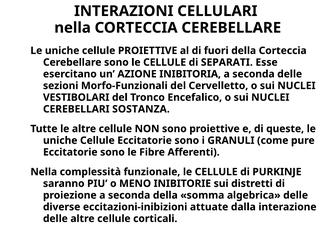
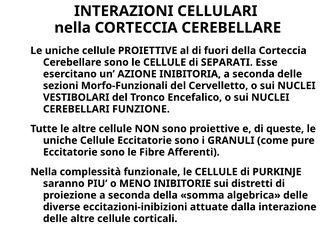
SOSTANZA: SOSTANZA -> FUNZIONE
